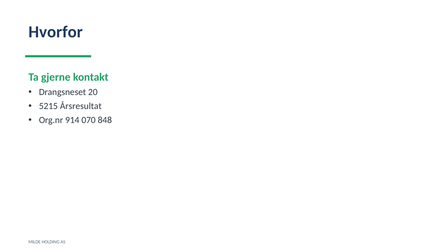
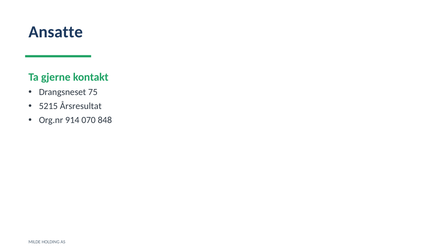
Hvorfor: Hvorfor -> Ansatte
20: 20 -> 75
